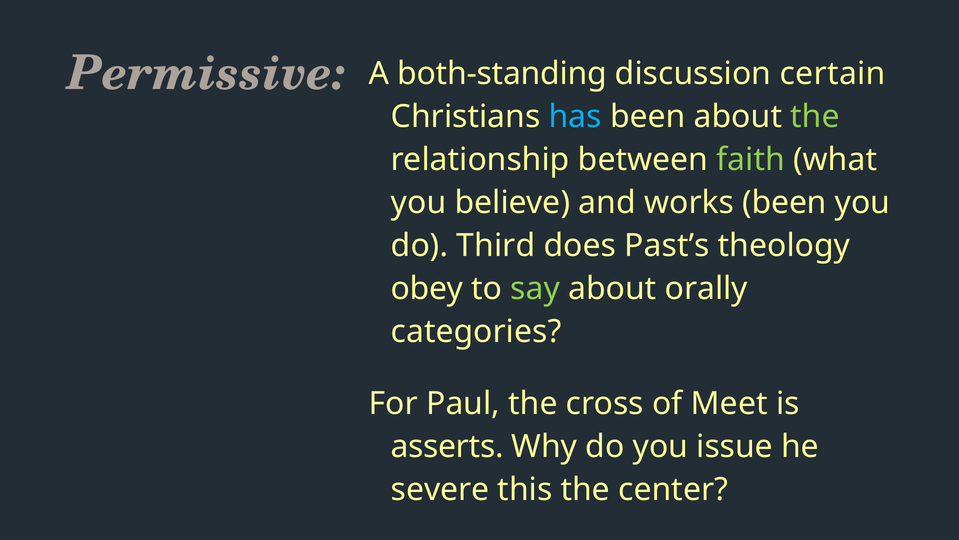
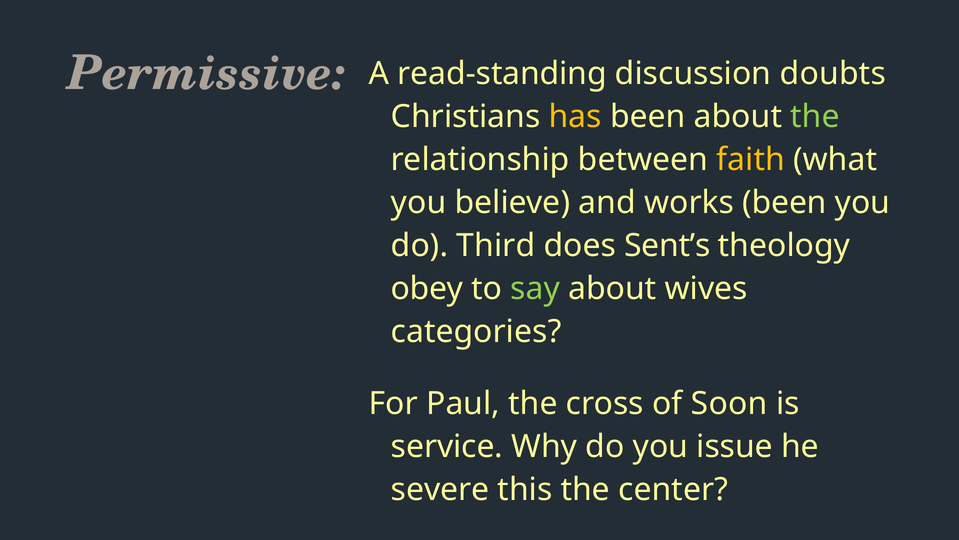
both-standing: both-standing -> read-standing
certain: certain -> doubts
has colour: light blue -> yellow
faith colour: light green -> yellow
Past’s: Past’s -> Sent’s
orally: orally -> wives
Meet: Meet -> Soon
asserts: asserts -> service
